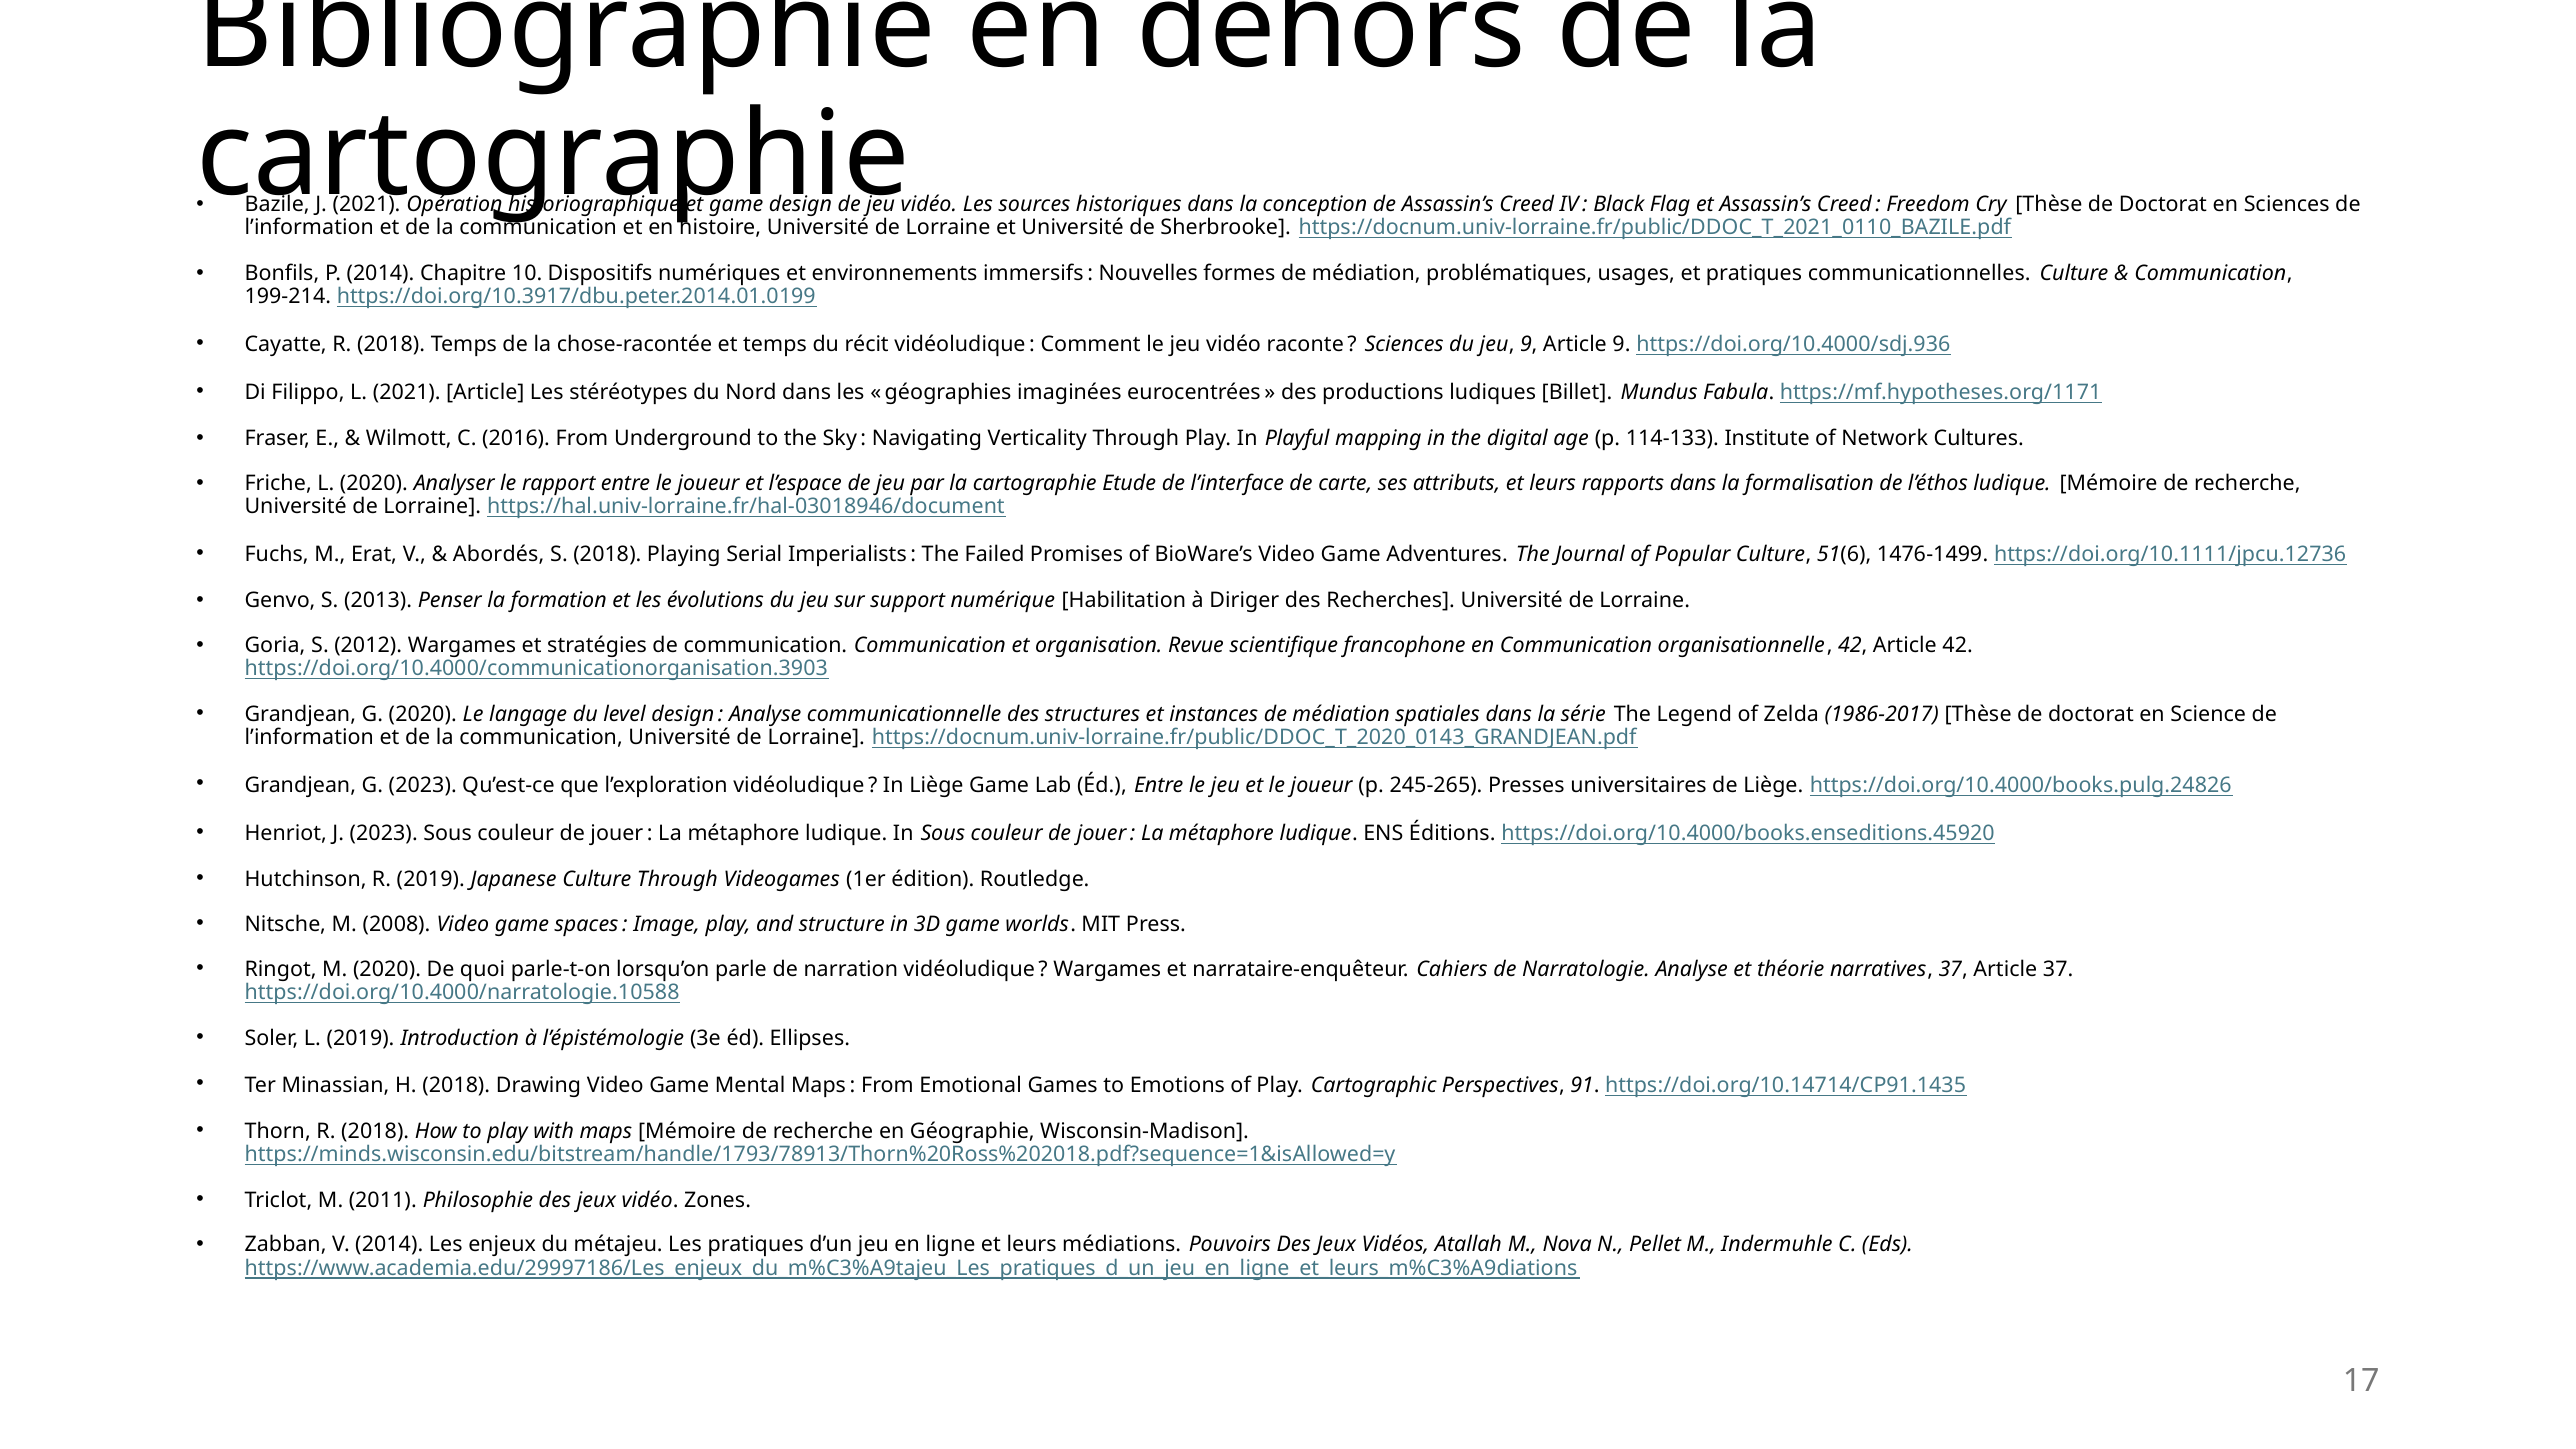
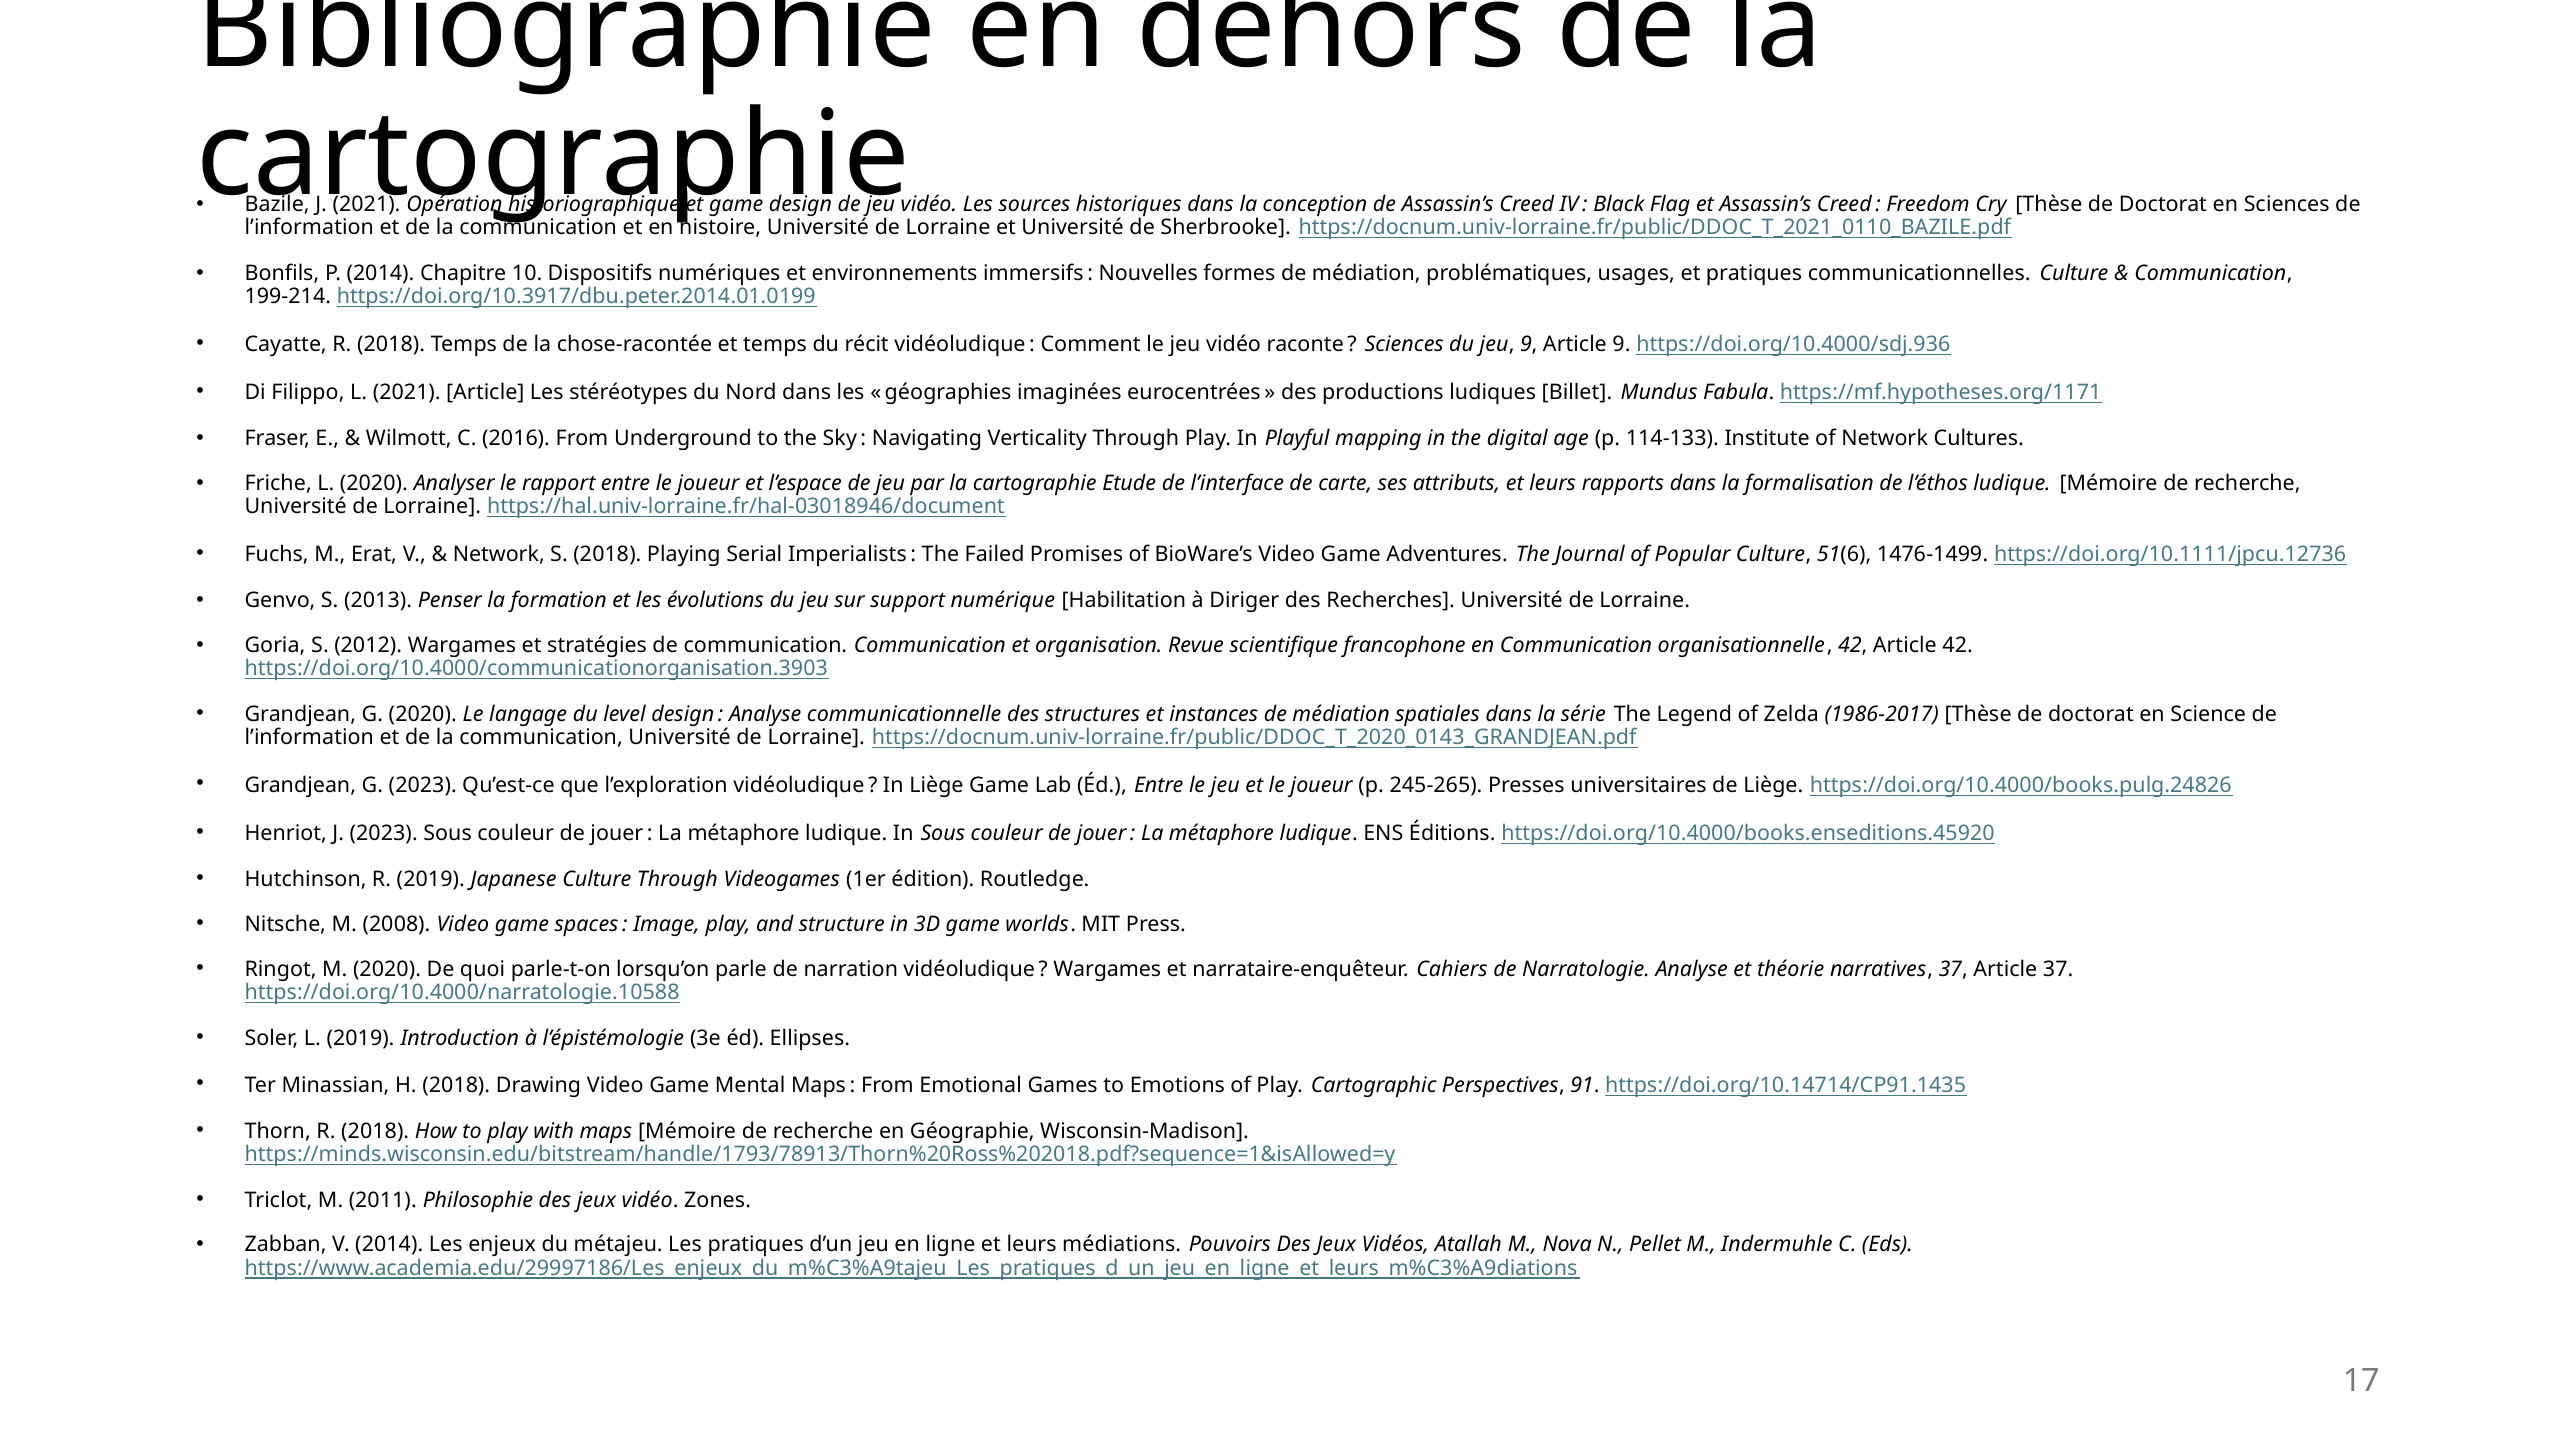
Abordés at (499, 555): Abordés -> Network
